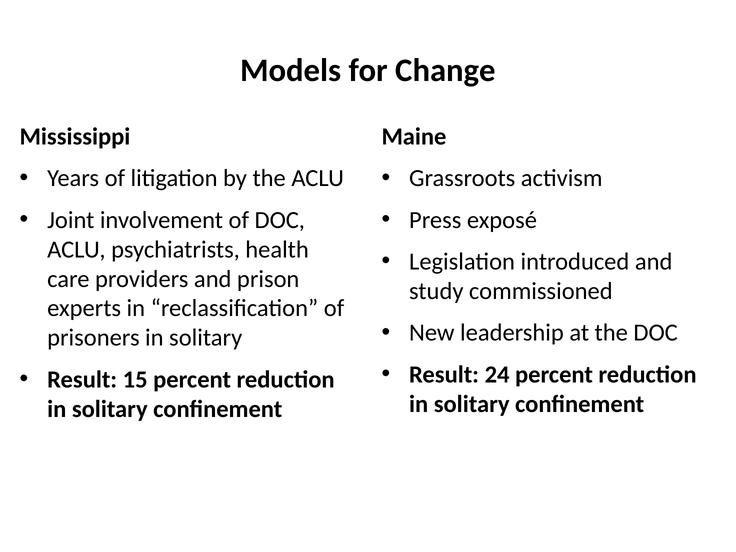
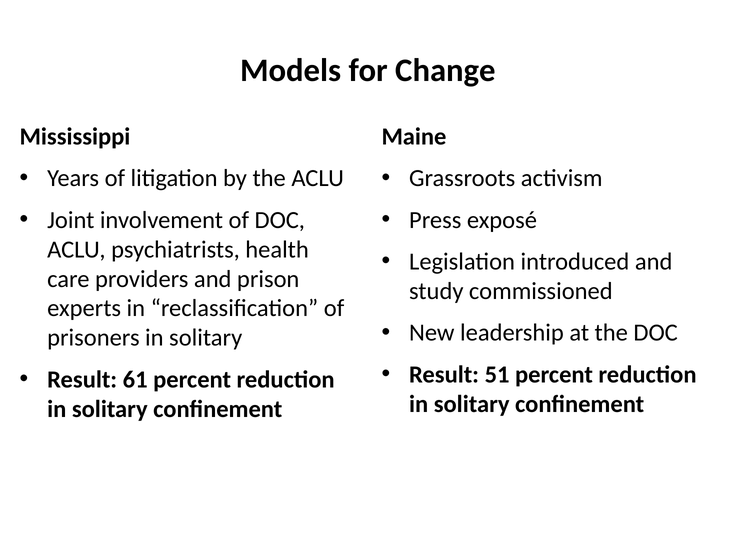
24: 24 -> 51
15: 15 -> 61
